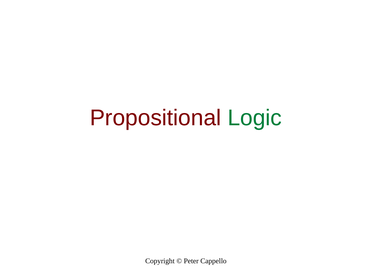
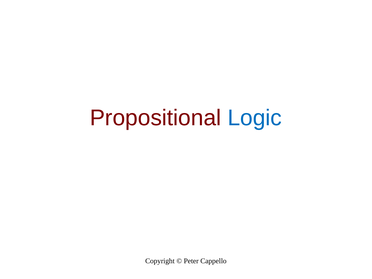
Logic colour: green -> blue
